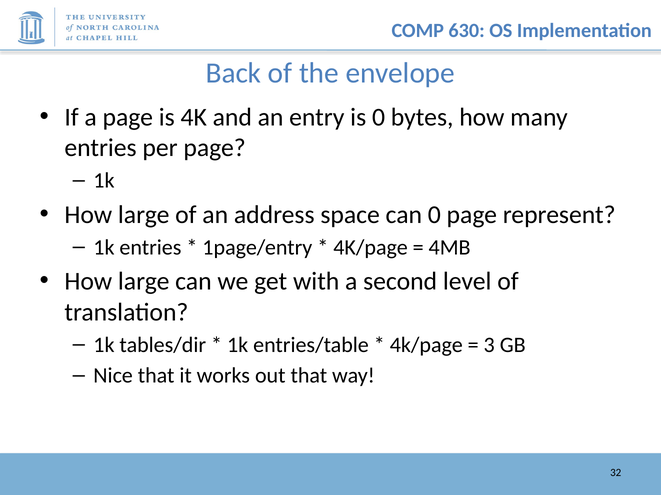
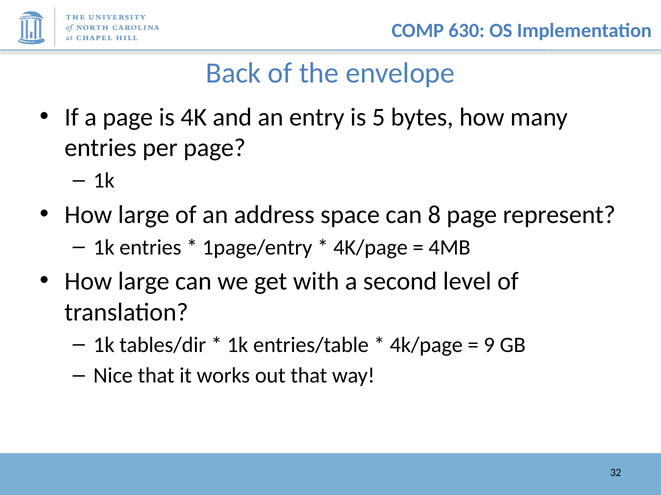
is 0: 0 -> 5
can 0: 0 -> 8
3: 3 -> 9
